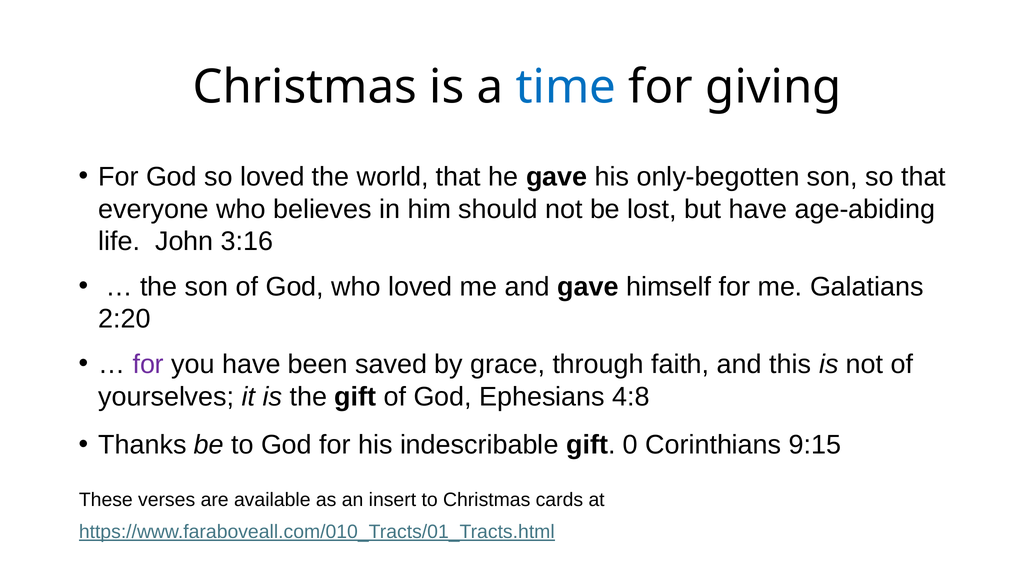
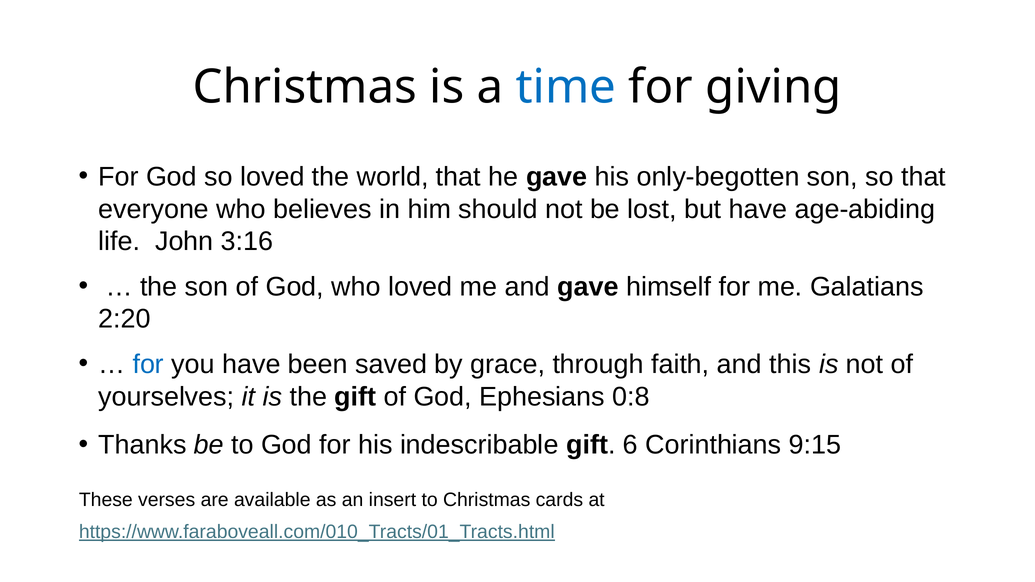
for at (148, 364) colour: purple -> blue
4:8: 4:8 -> 0:8
0: 0 -> 6
